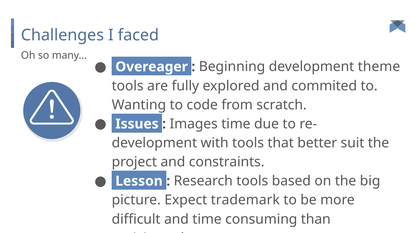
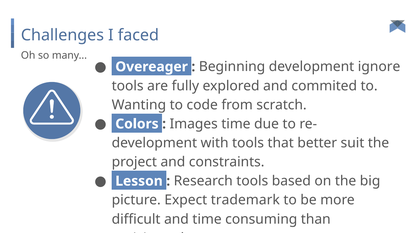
theme: theme -> ignore
Issues: Issues -> Colors
